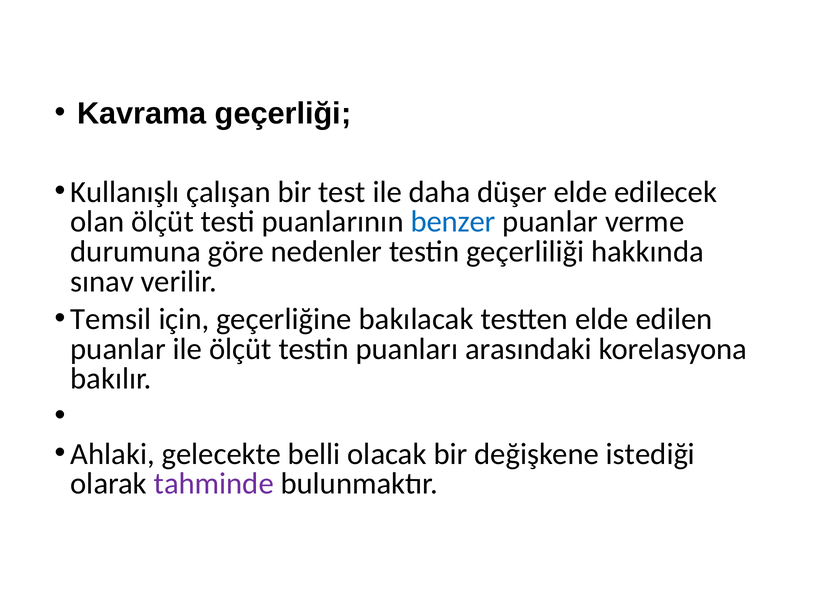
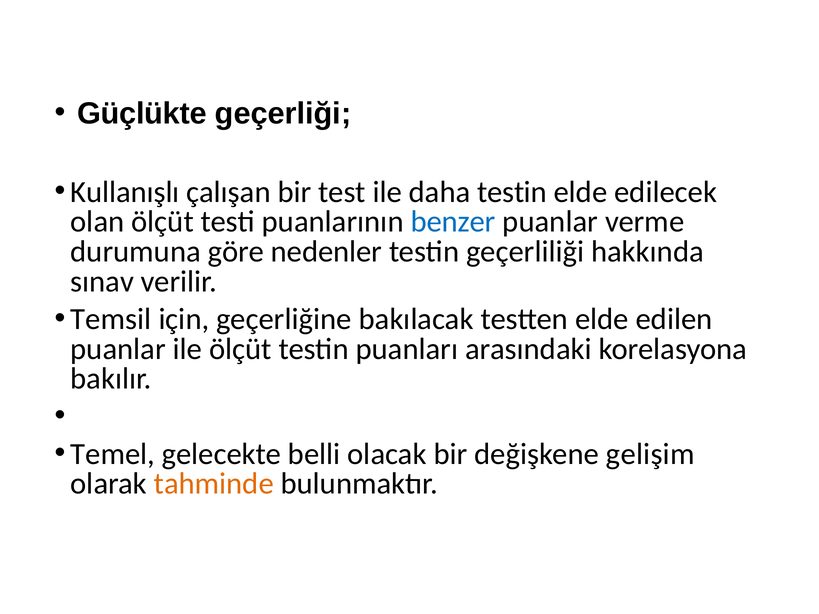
Kavrama: Kavrama -> Güçlükte
daha düşer: düşer -> testin
Ahlaki: Ahlaki -> Temel
istediği: istediği -> gelişim
tahminde colour: purple -> orange
